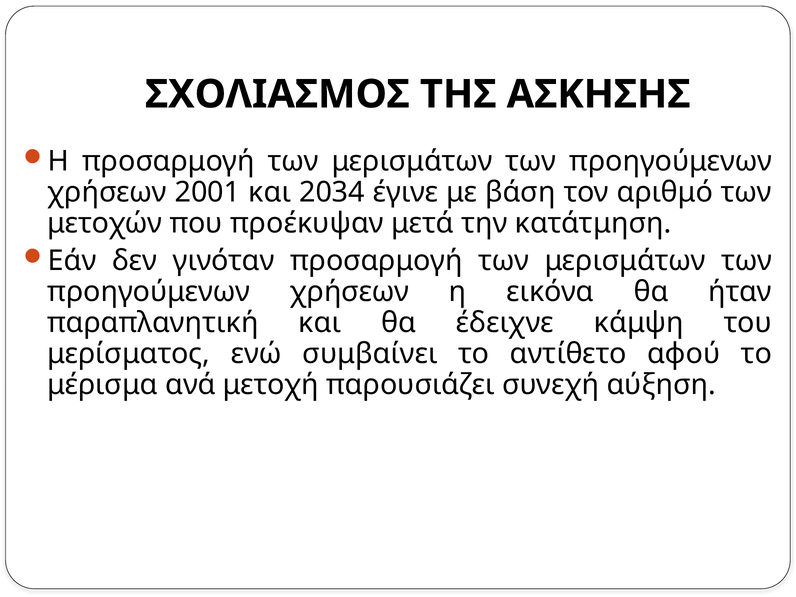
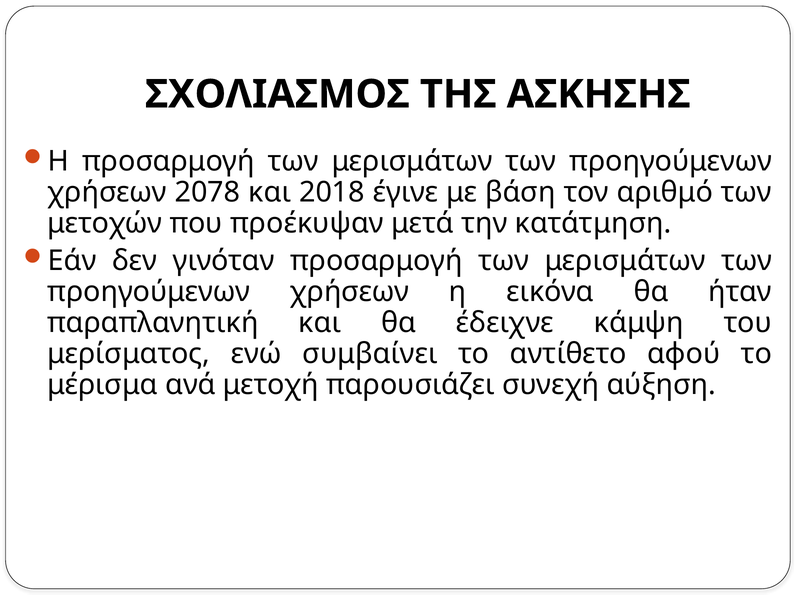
2001: 2001 -> 2078
2034: 2034 -> 2018
